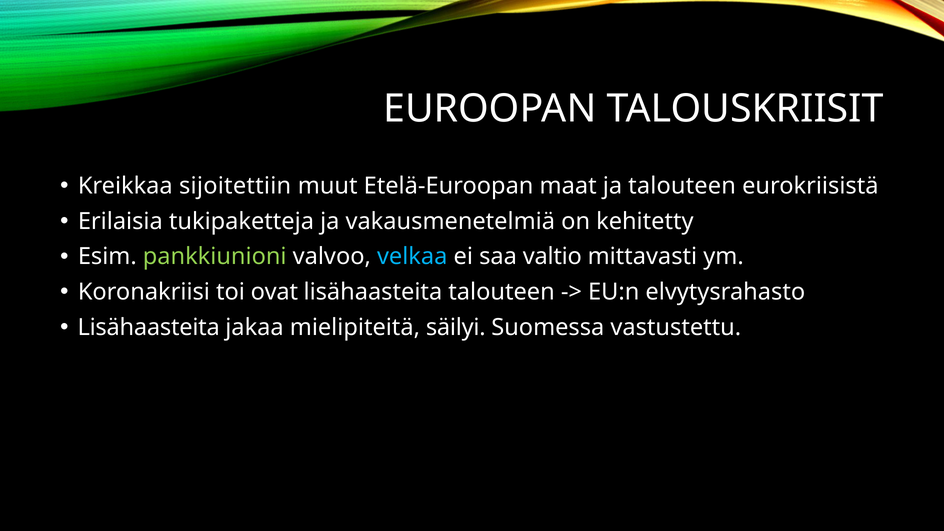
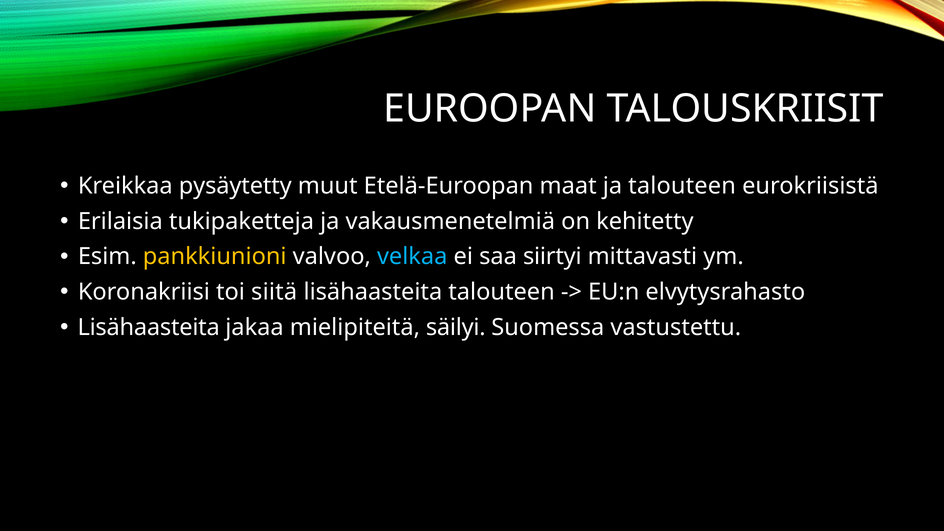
sijoitettiin: sijoitettiin -> pysäytetty
pankkiunioni colour: light green -> yellow
valtio: valtio -> siirtyi
ovat: ovat -> siitä
